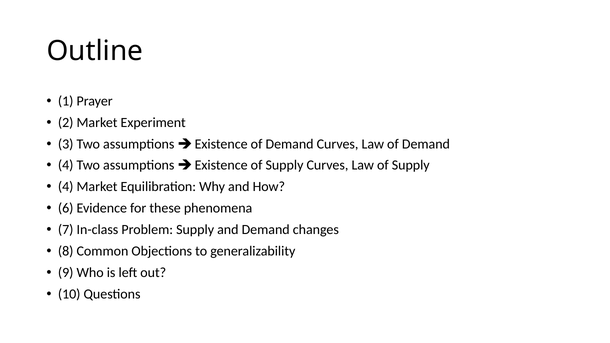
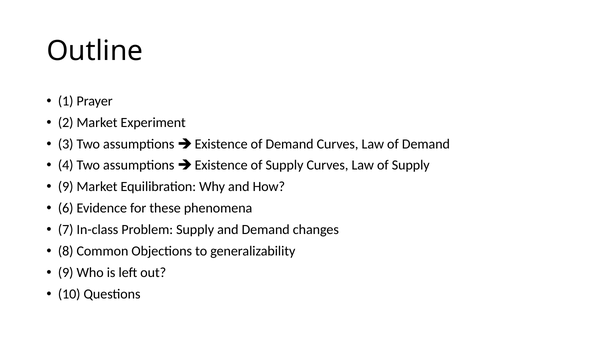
4 at (66, 187): 4 -> 9
